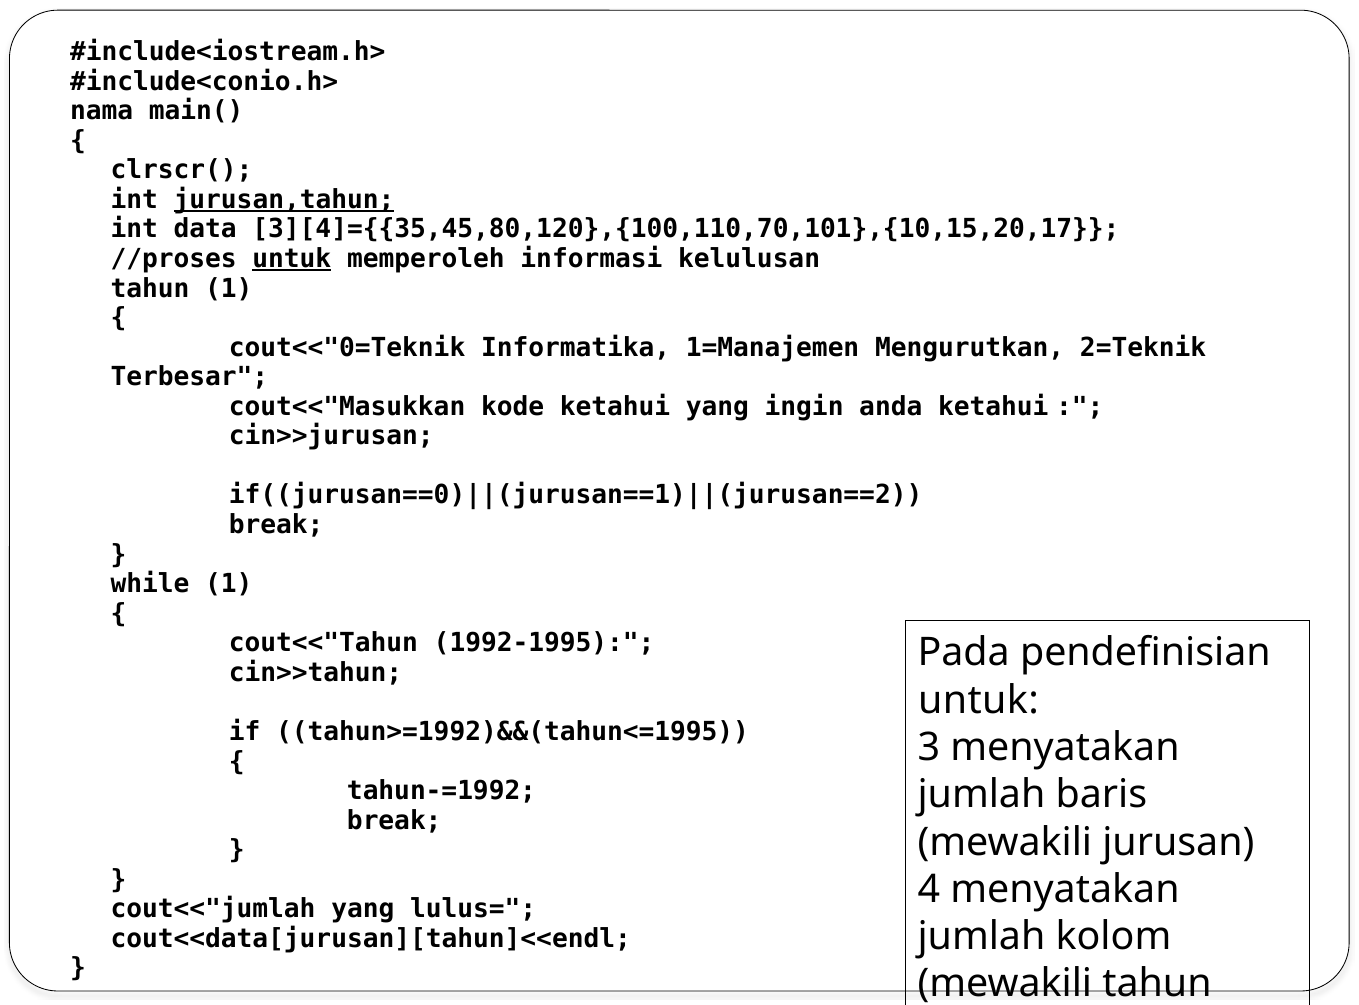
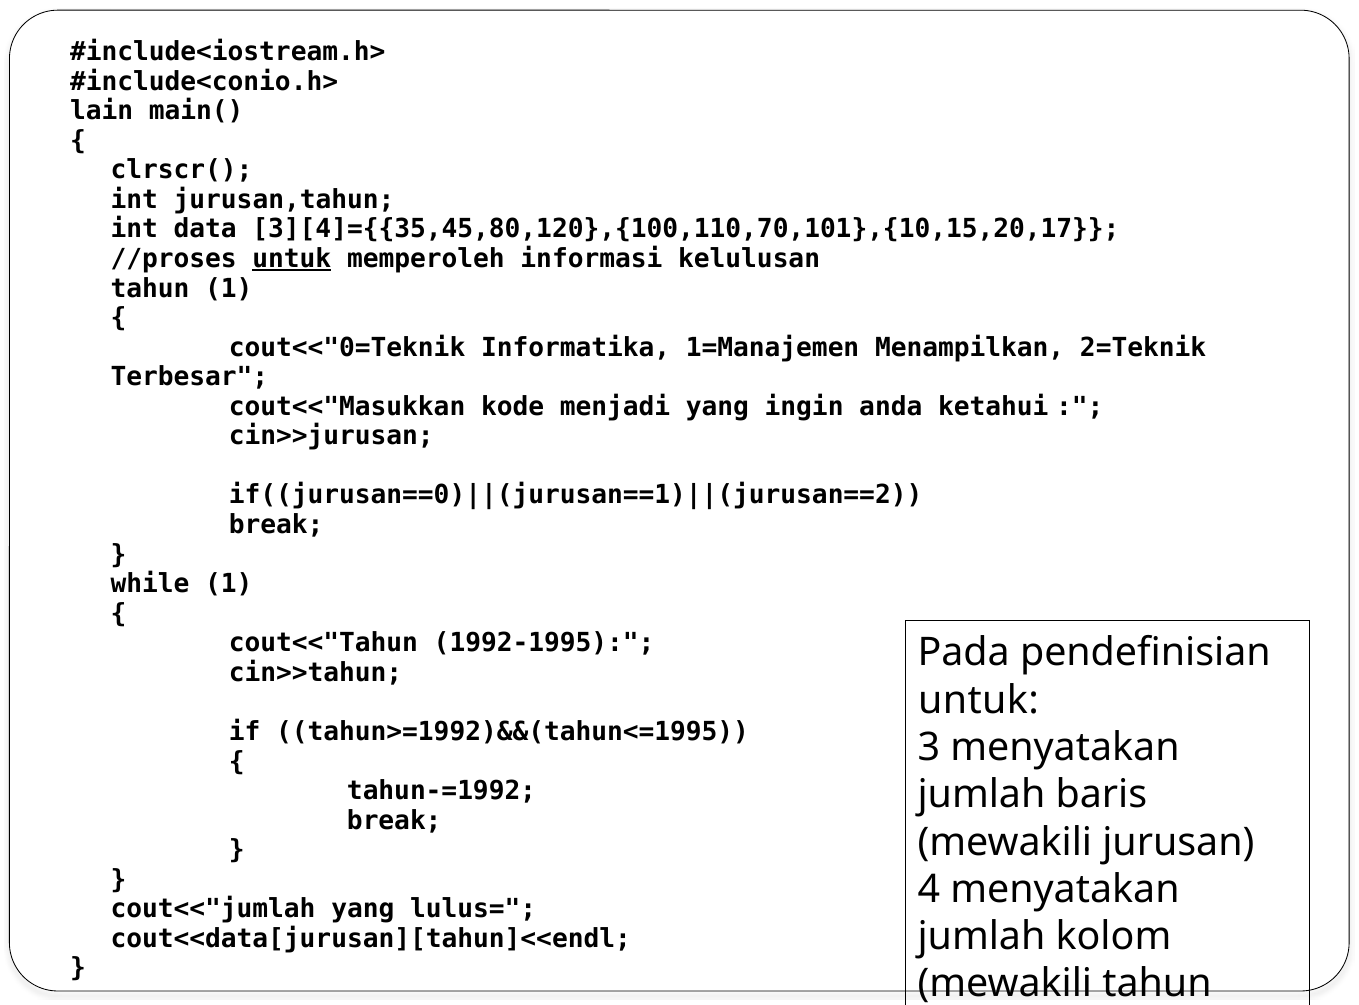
nama: nama -> lain
jurusan,tahun underline: present -> none
Mengurutkan: Mengurutkan -> Menampilkan
kode ketahui: ketahui -> menjadi
